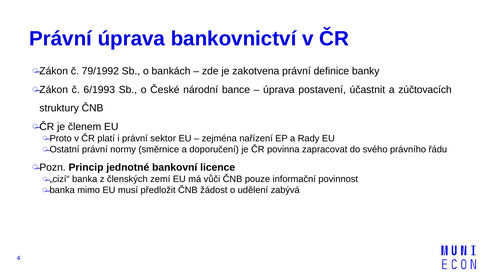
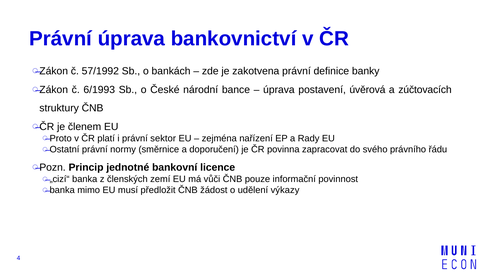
79/1992: 79/1992 -> 57/1992
účastnit: účastnit -> úvěrová
zabývá: zabývá -> výkazy
